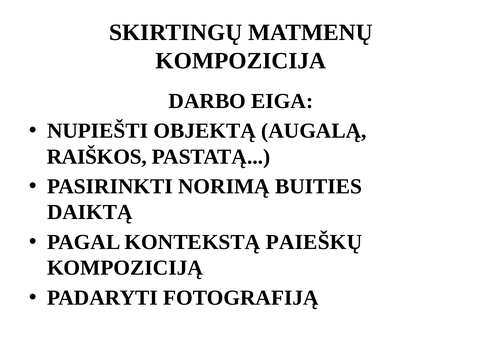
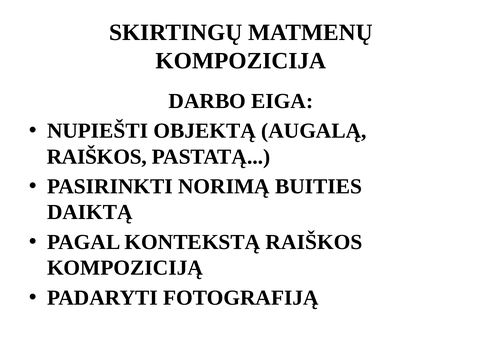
KONTEKSTĄ PAIEŠKŲ: PAIEŠKŲ -> RAIŠKOS
